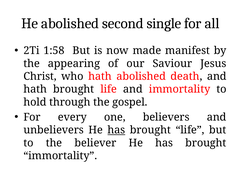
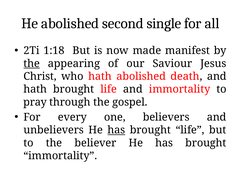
1:58: 1:58 -> 1:18
the at (32, 63) underline: none -> present
hold: hold -> pray
